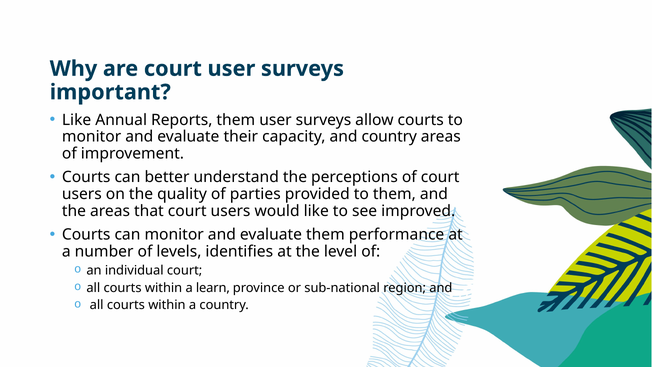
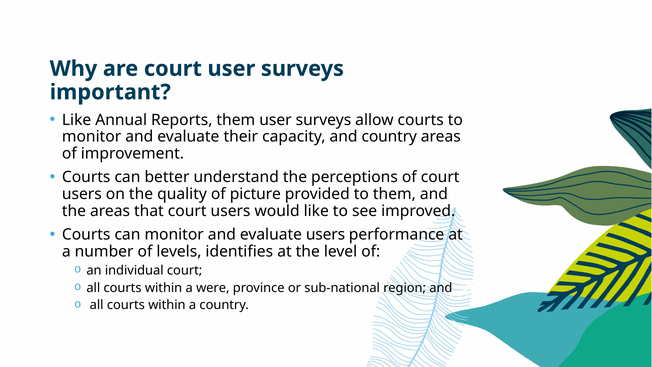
parties: parties -> picture
evaluate them: them -> users
learn: learn -> were
